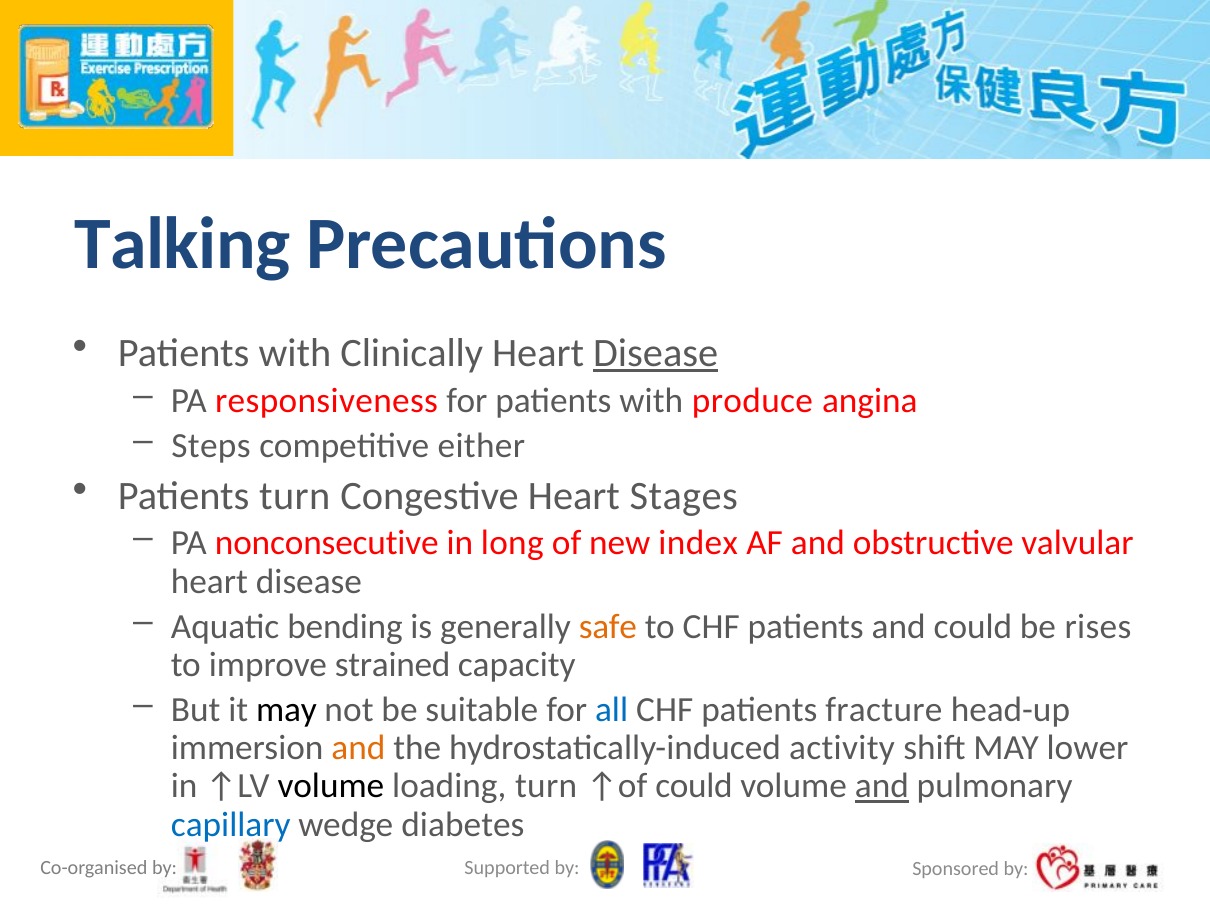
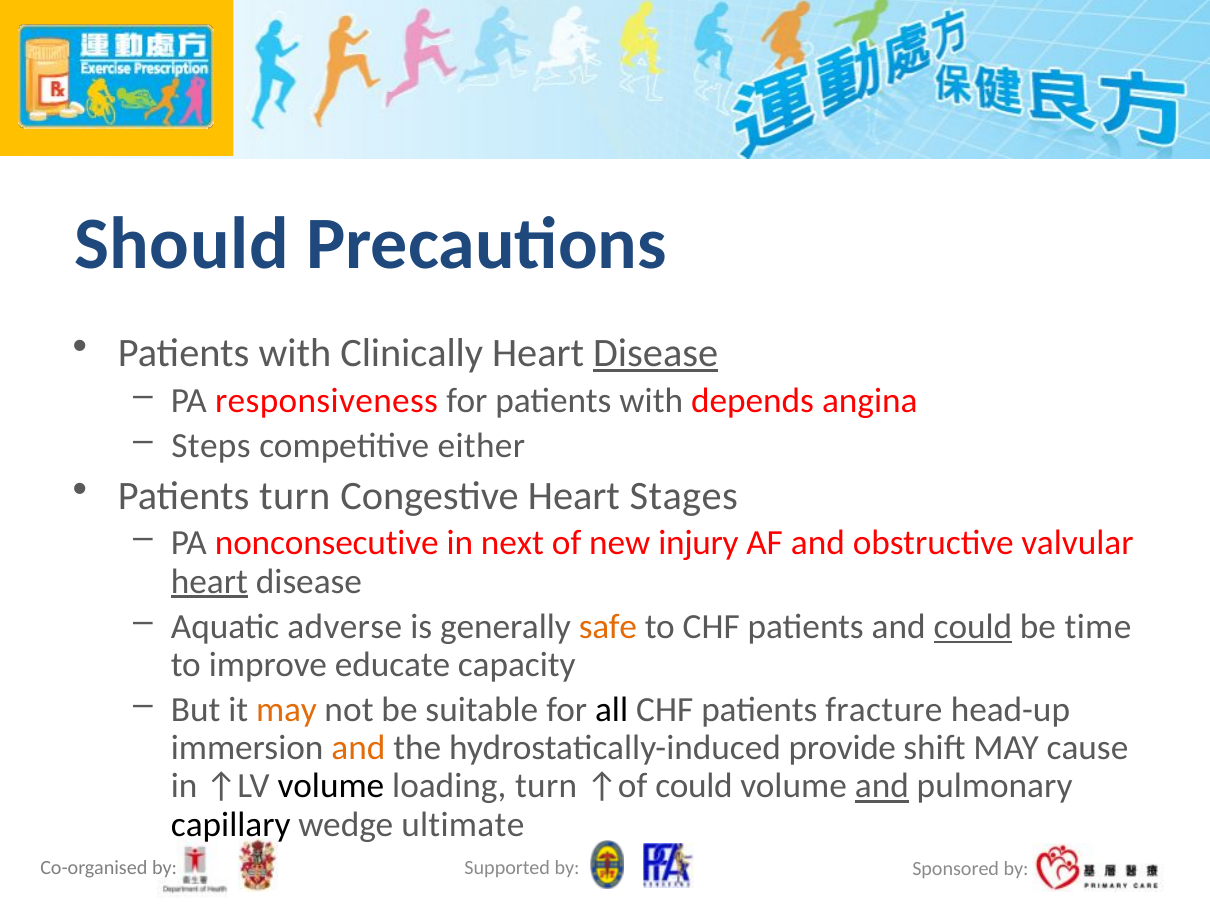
Talking: Talking -> Should
produce: produce -> depends
long: long -> next
index: index -> injury
heart at (209, 582) underline: none -> present
bending: bending -> adverse
could at (973, 627) underline: none -> present
rises: rises -> time
strained: strained -> educate
may at (286, 710) colour: black -> orange
all colour: blue -> black
activity: activity -> provide
lower: lower -> cause
capillary colour: blue -> black
diabetes: diabetes -> ultimate
